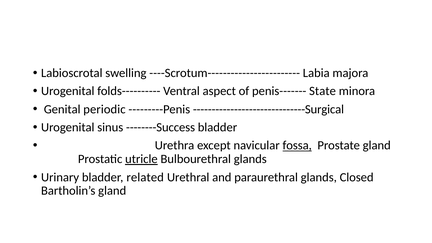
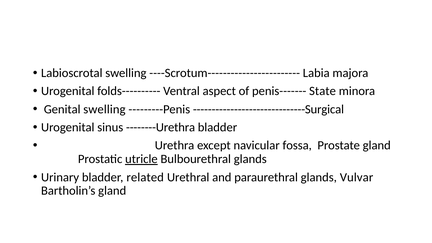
Genital periodic: periodic -> swelling
--------Success: --------Success -> --------Urethra
fossa underline: present -> none
Closed: Closed -> Vulvar
